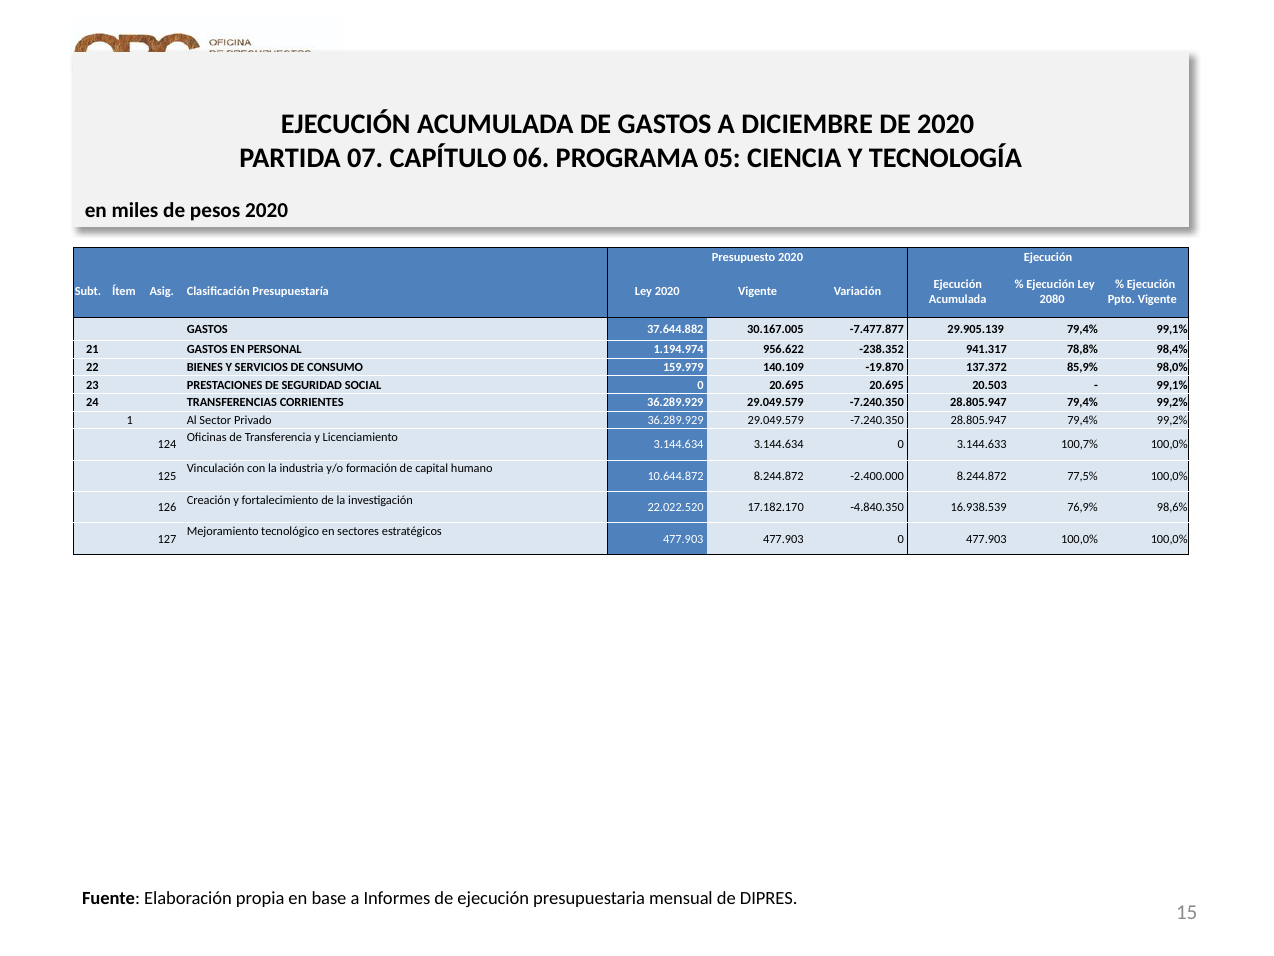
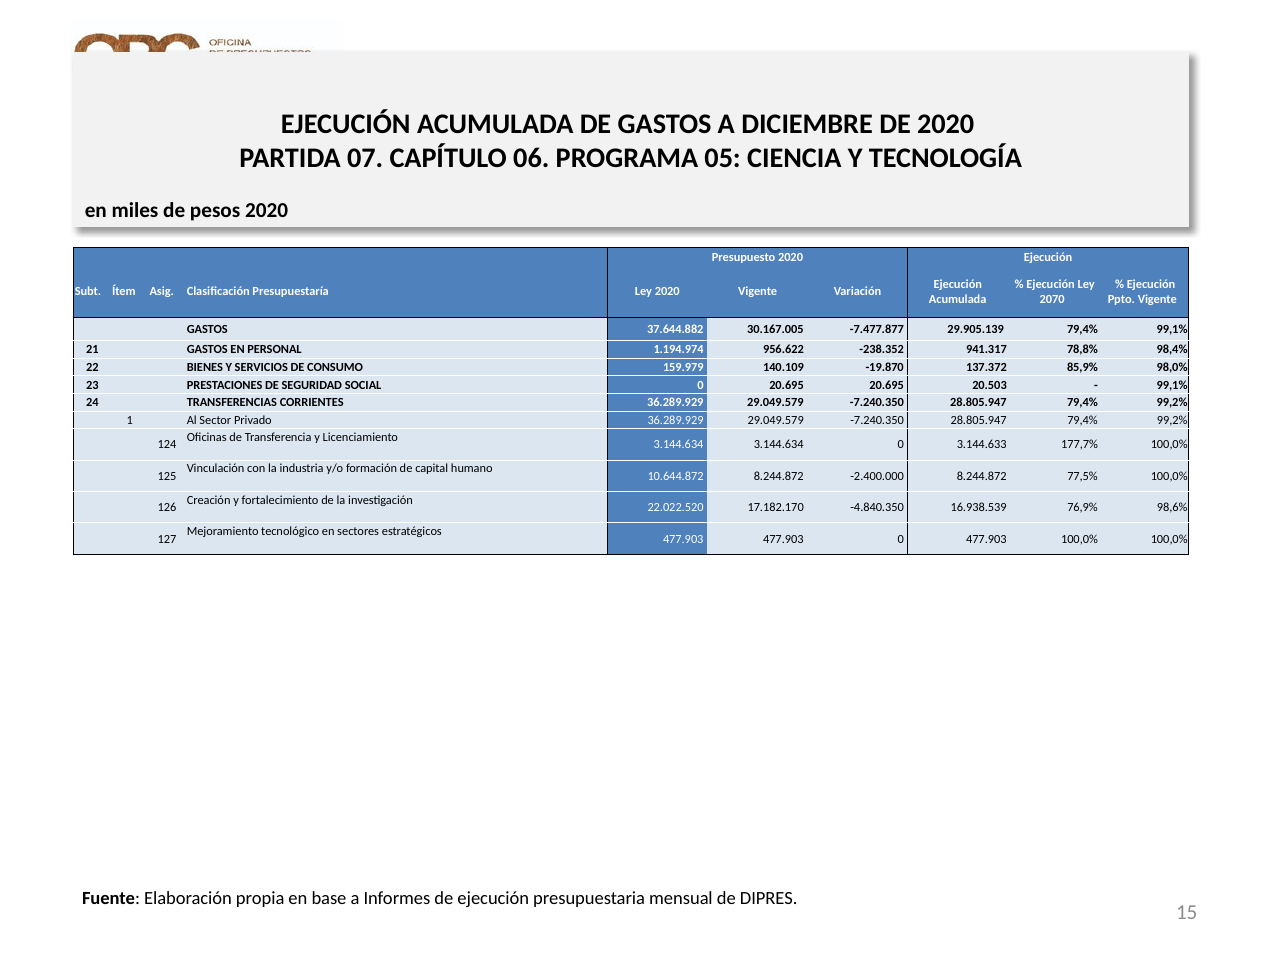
2080: 2080 -> 2070
100,7%: 100,7% -> 177,7%
